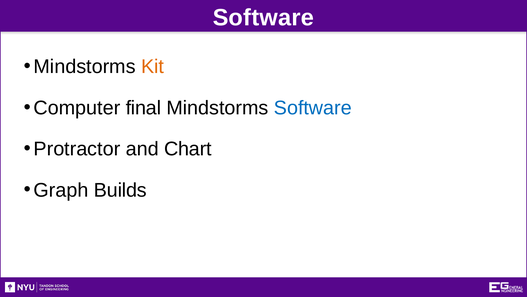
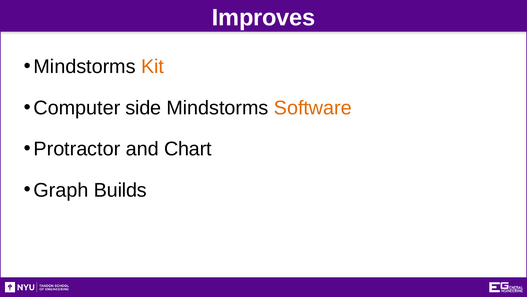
Software at (263, 18): Software -> Improves
final: final -> side
Software at (313, 108) colour: blue -> orange
